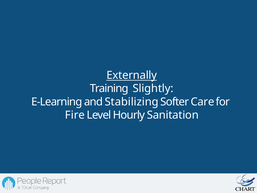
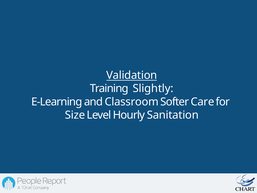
Externally: Externally -> Validation
Stabilizing: Stabilizing -> Classroom
Fire: Fire -> Size
